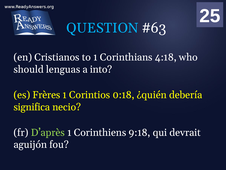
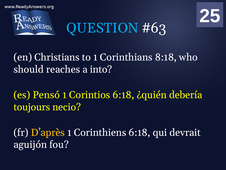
Cristianos: Cristianos -> Christians
4:18: 4:18 -> 8:18
lenguas: lenguas -> reaches
Frères: Frères -> Pensó
Corintios 0:18: 0:18 -> 6:18
significa: significa -> toujours
D’après colour: light green -> yellow
Corinthiens 9:18: 9:18 -> 6:18
